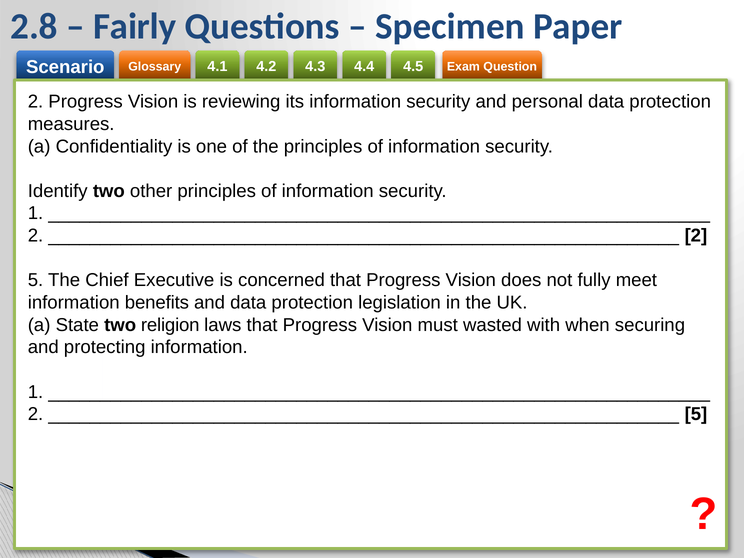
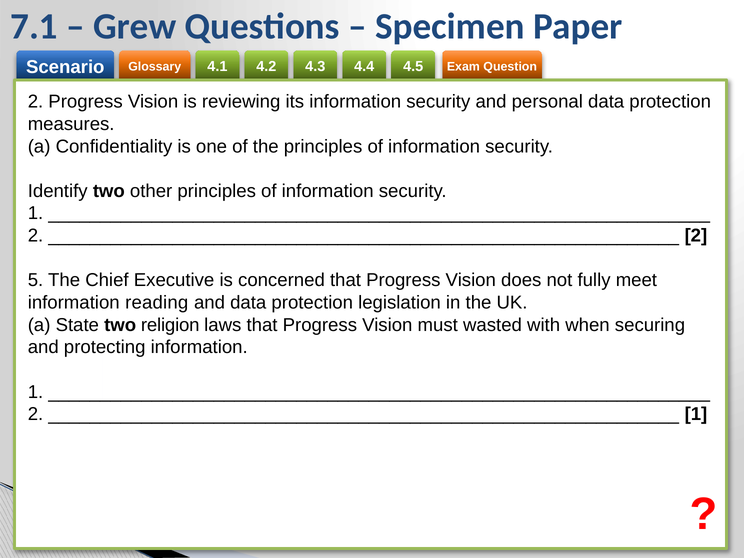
2.8: 2.8 -> 7.1
Fairly: Fairly -> Grew
benefits: benefits -> reading
5 at (696, 414): 5 -> 1
